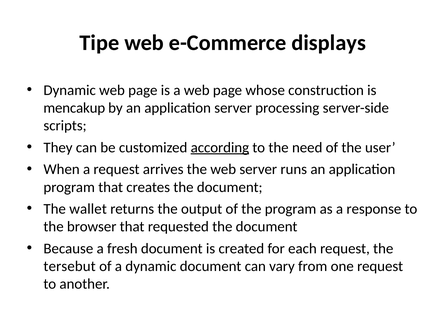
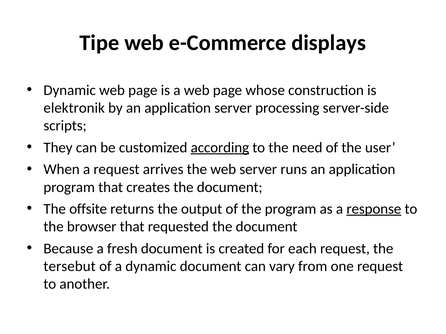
mencakup: mencakup -> elektronik
wallet: wallet -> offsite
response underline: none -> present
